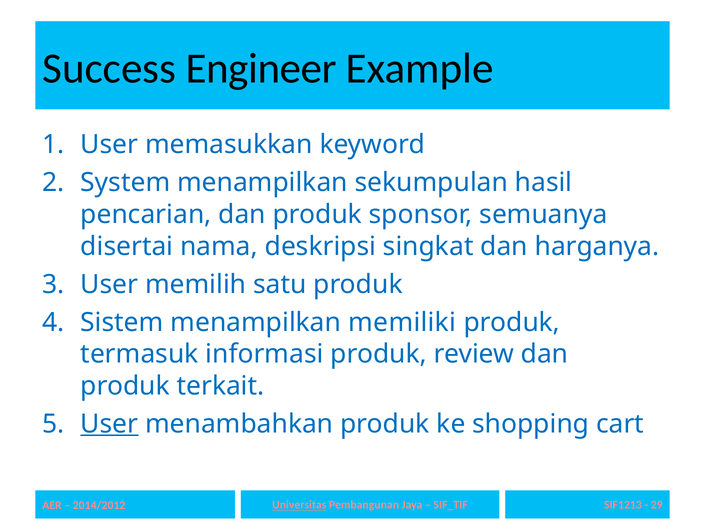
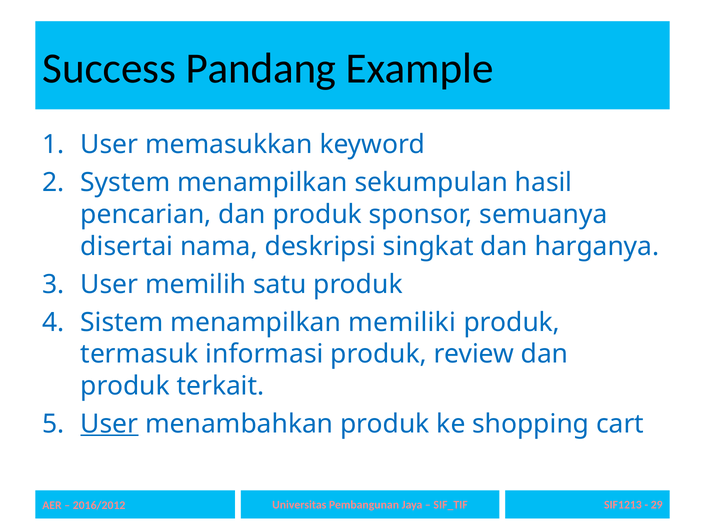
Engineer: Engineer -> Pandang
Universitas underline: present -> none
2014/2012: 2014/2012 -> 2016/2012
